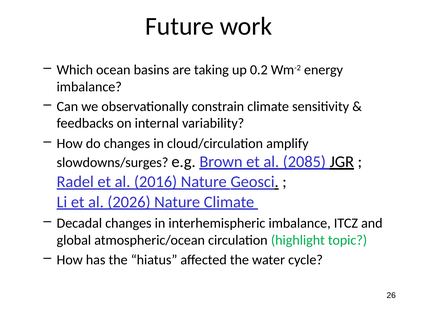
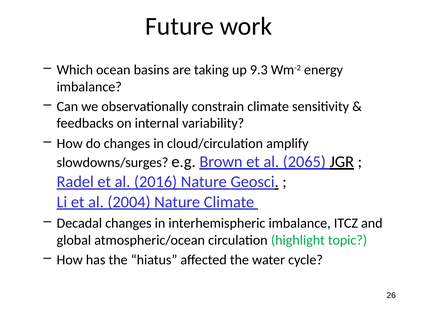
0.2: 0.2 -> 9.3
2085: 2085 -> 2065
2026: 2026 -> 2004
